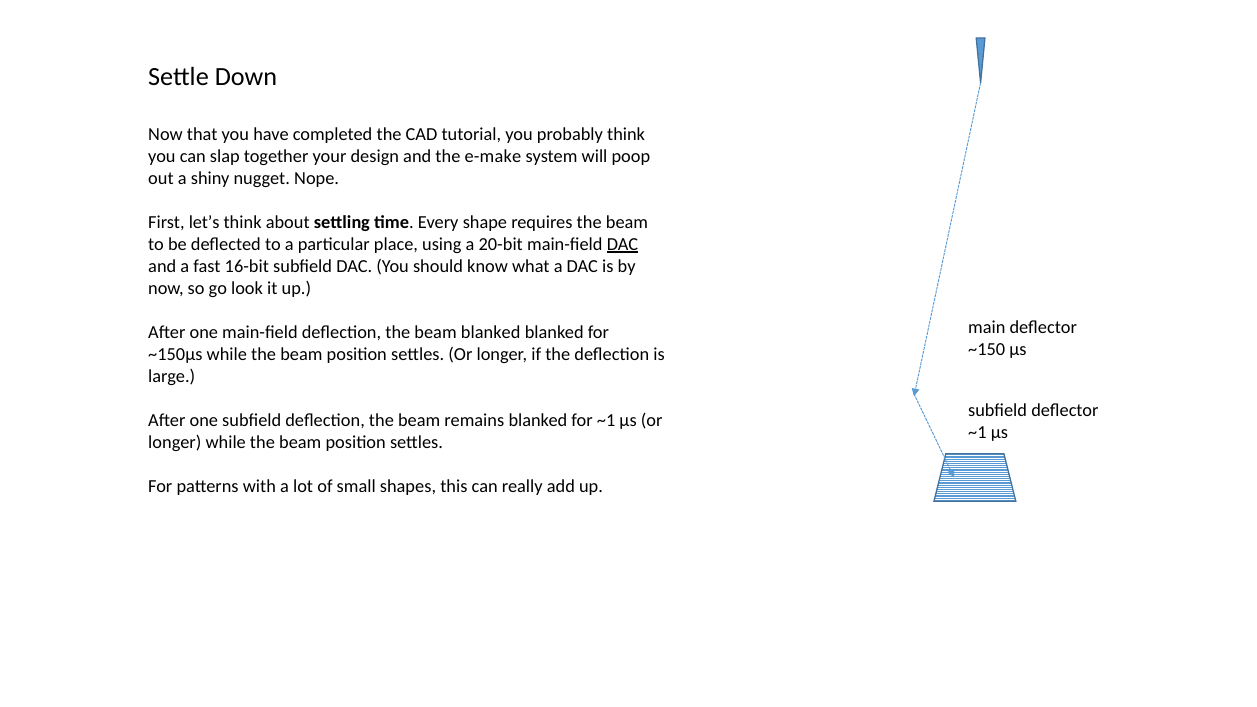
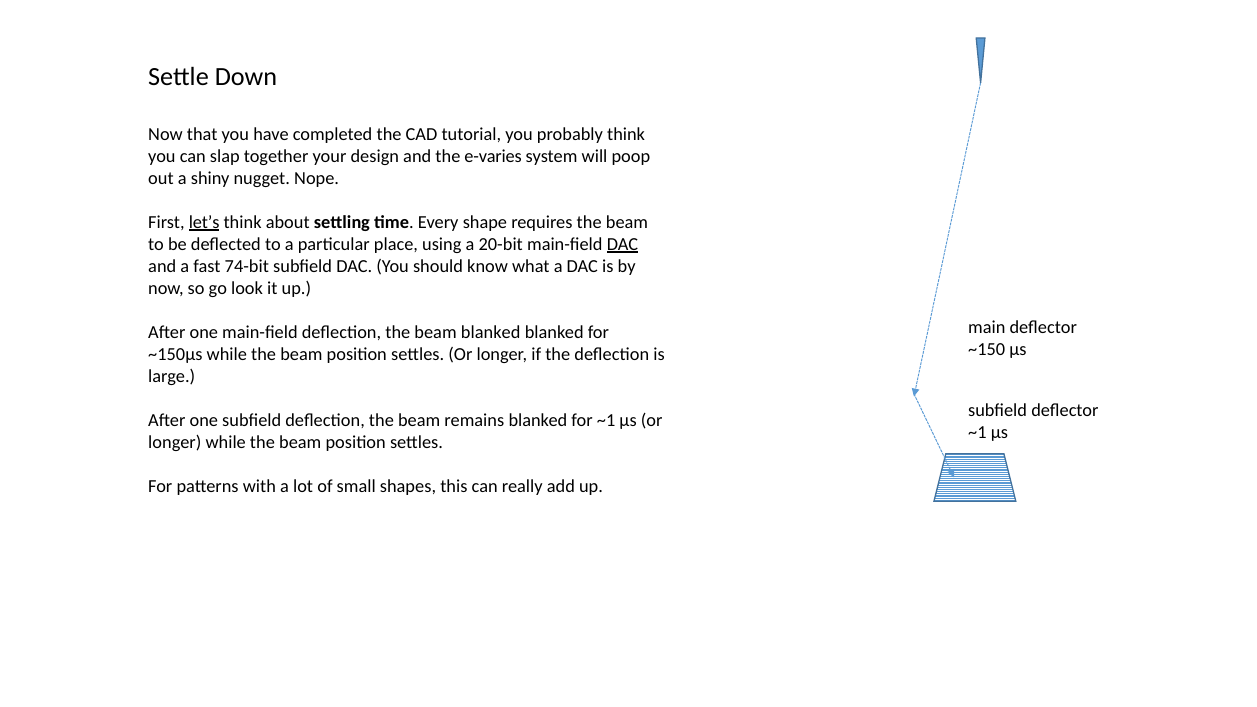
e-make: e-make -> e-varies
let’s underline: none -> present
16-bit: 16-bit -> 74-bit
